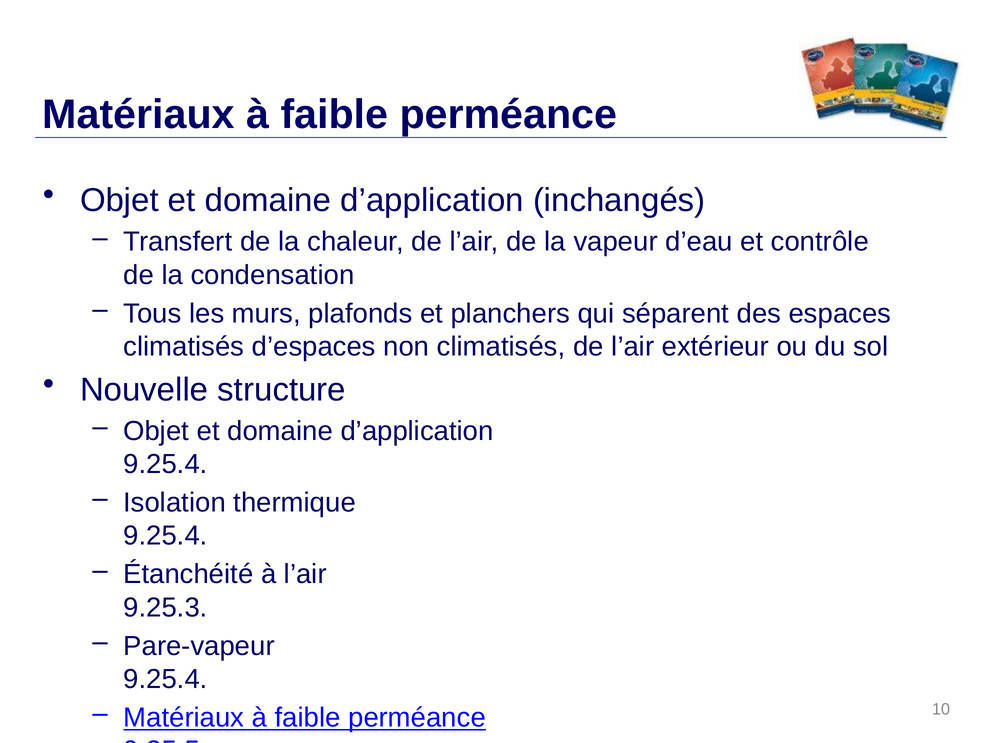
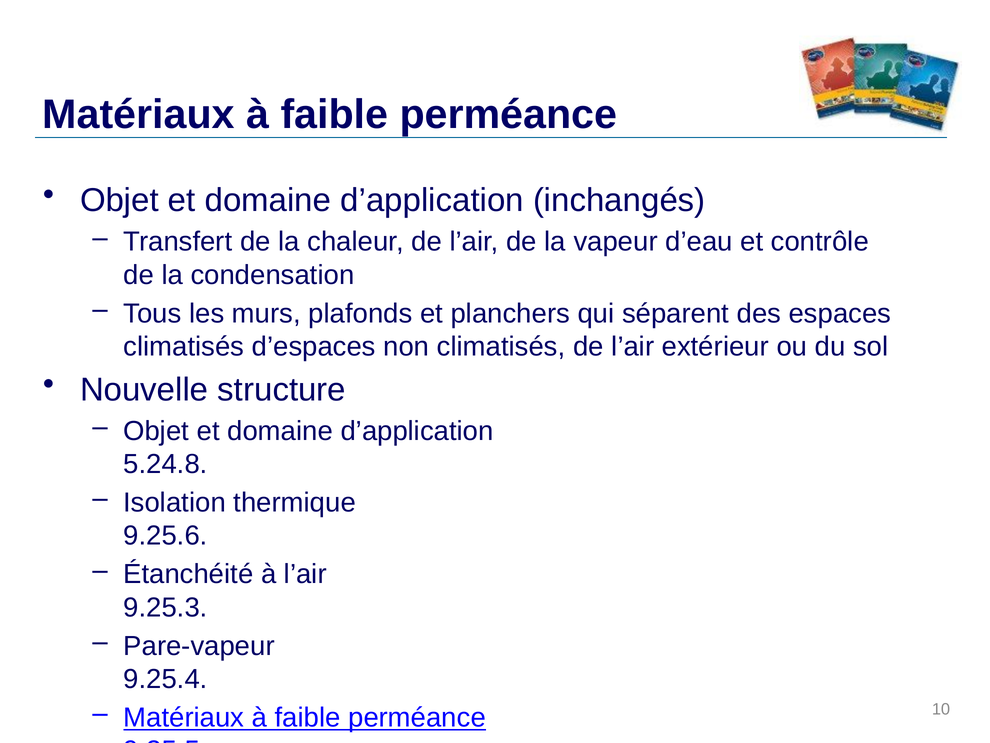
9.25.4 at (165, 464): 9.25.4 -> 5.24.8
9.25.4 at (165, 535): 9.25.4 -> 9.25.6
